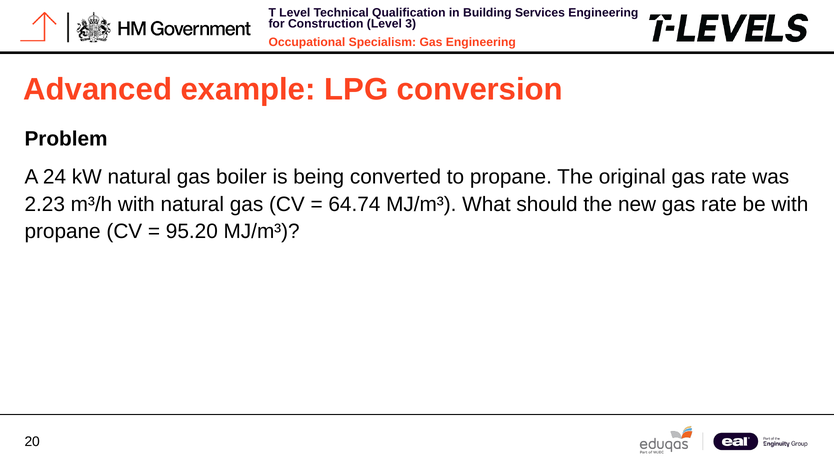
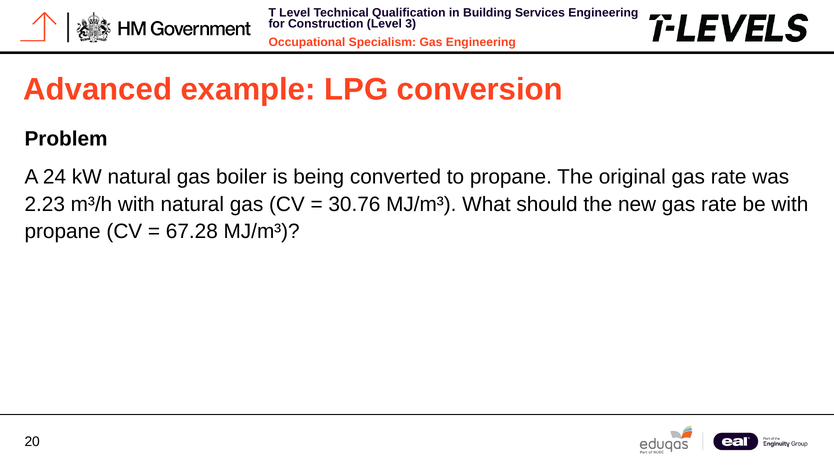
64.74: 64.74 -> 30.76
95.20: 95.20 -> 67.28
